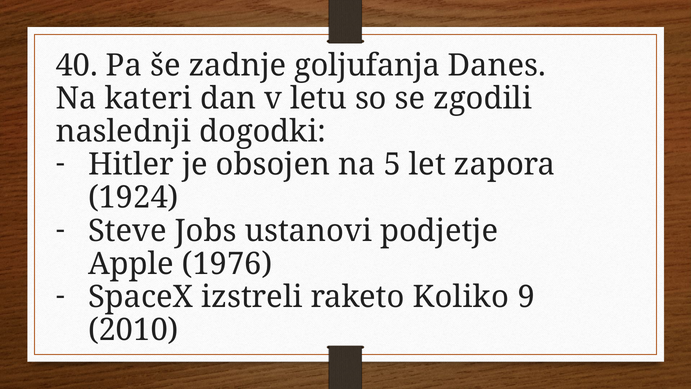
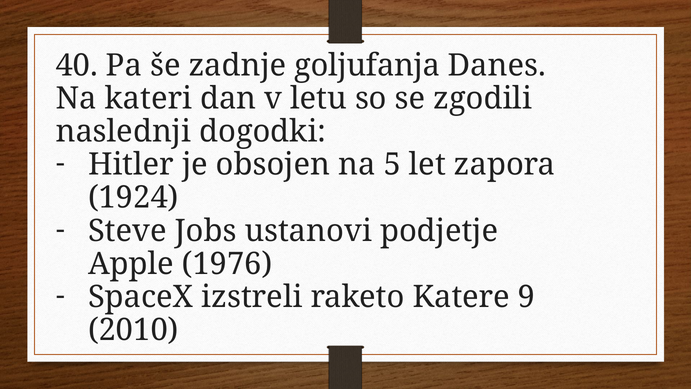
Koliko: Koliko -> Katere
